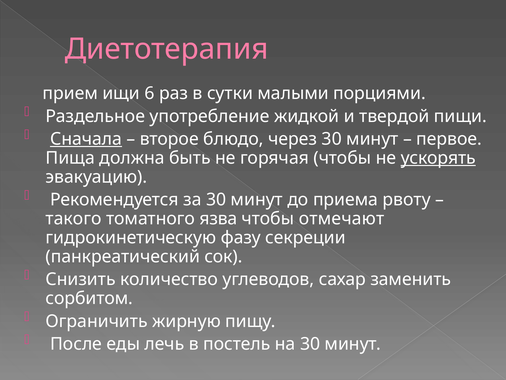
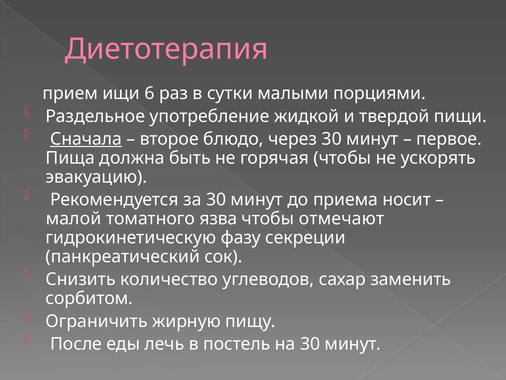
ускорять underline: present -> none
рвоту: рвоту -> носит
такого: такого -> малой
